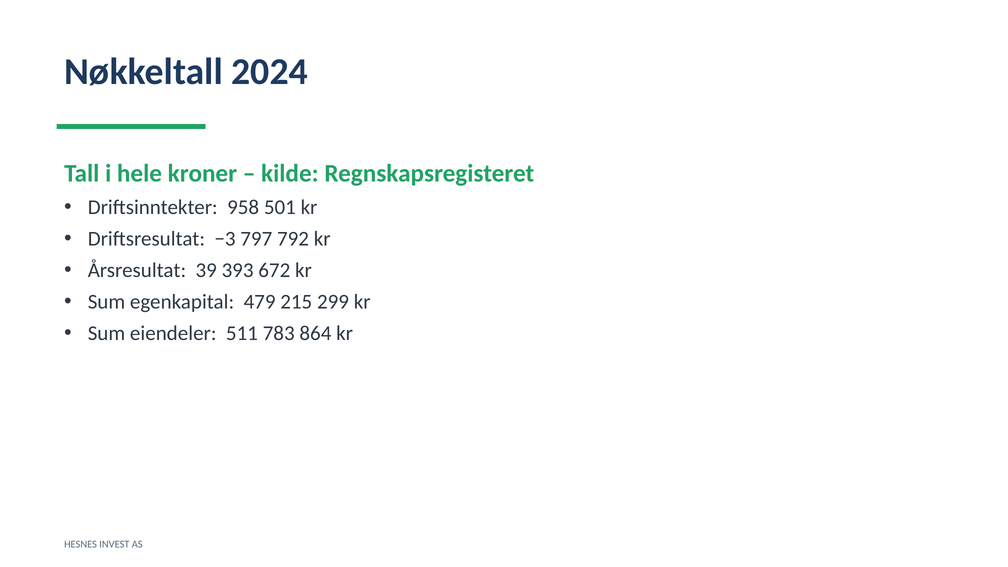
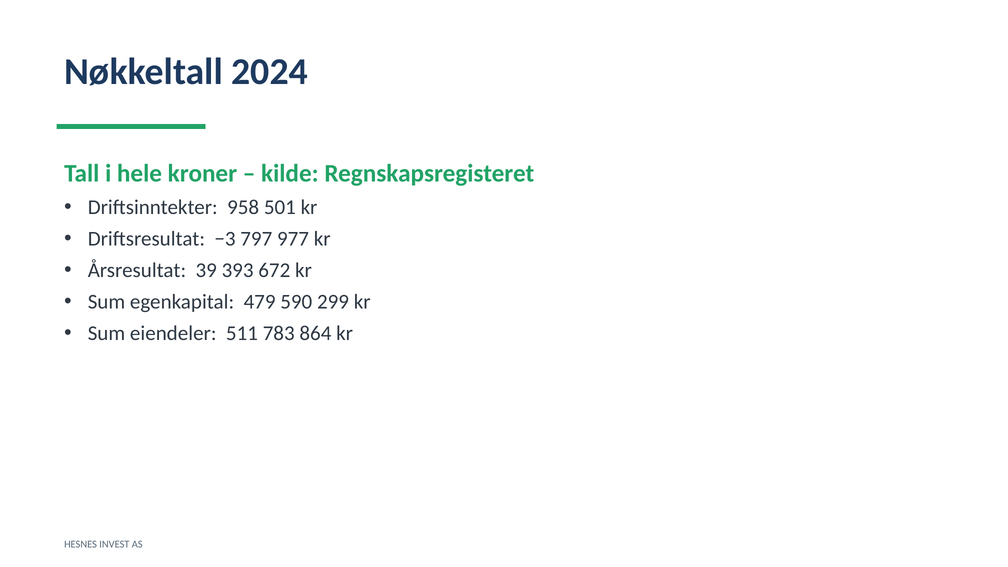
792: 792 -> 977
215: 215 -> 590
